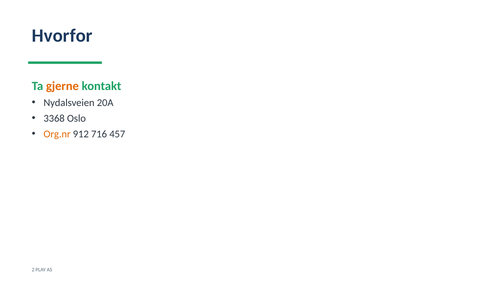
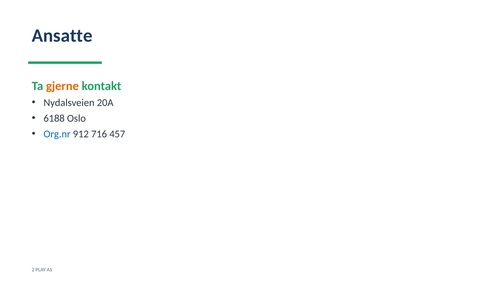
Hvorfor: Hvorfor -> Ansatte
3368: 3368 -> 6188
Org.nr colour: orange -> blue
